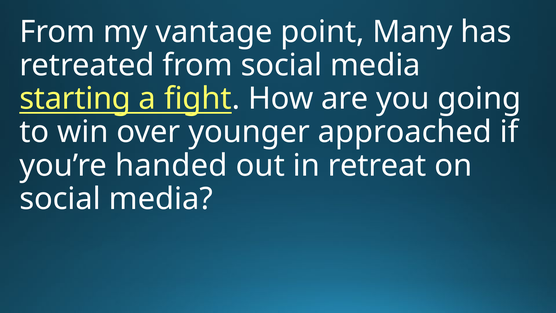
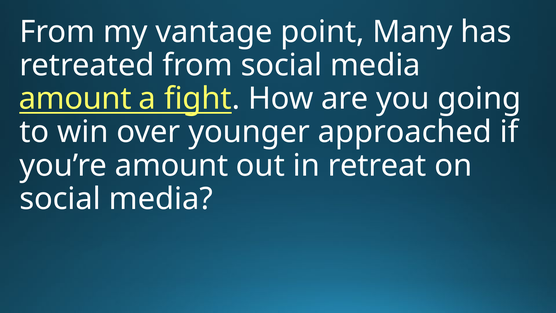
starting at (75, 99): starting -> amount
you’re handed: handed -> amount
